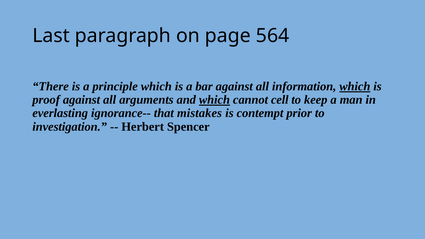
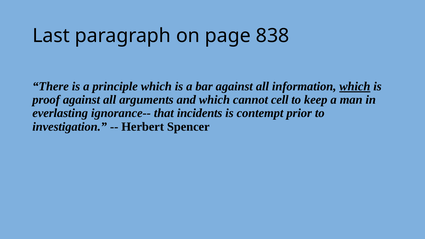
564: 564 -> 838
which at (214, 100) underline: present -> none
mistakes: mistakes -> incidents
